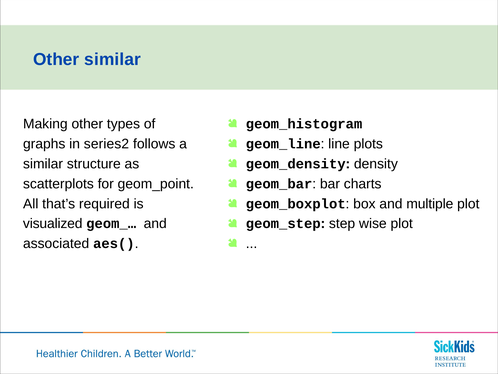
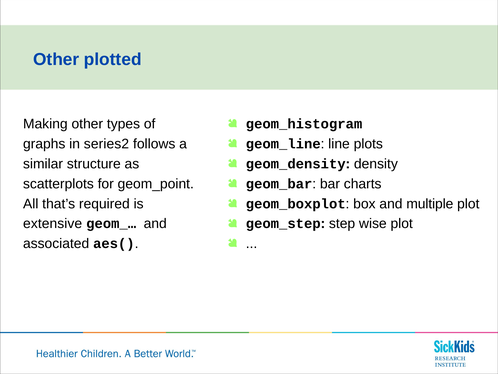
Other similar: similar -> plotted
visualized: visualized -> extensive
